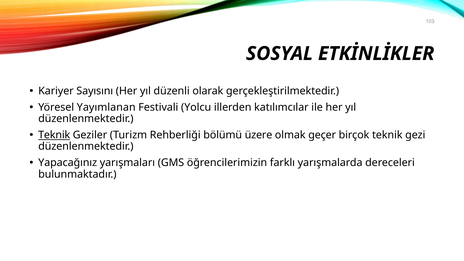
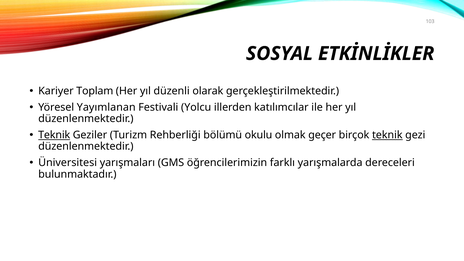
Sayısını: Sayısını -> Toplam
üzere: üzere -> okulu
teknik at (387, 135) underline: none -> present
Yapacağınız: Yapacağınız -> Üniversitesi
